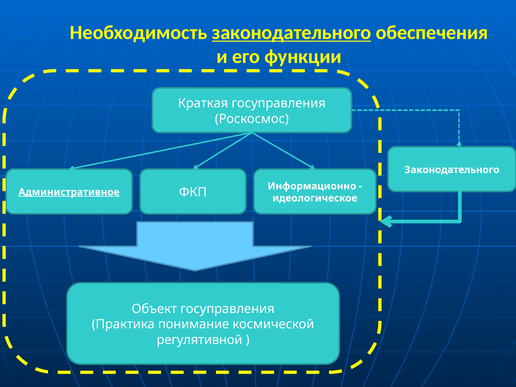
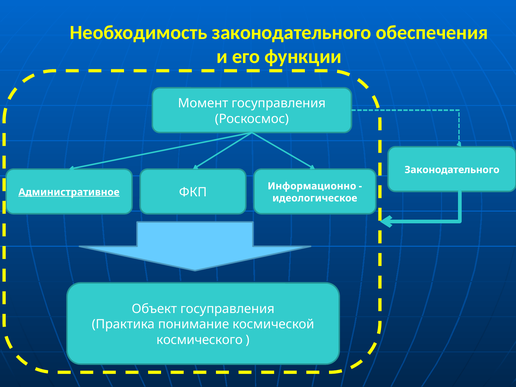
законодательного at (292, 32) underline: present -> none
Краткая: Краткая -> Момент
регулятивной: регулятивной -> космического
